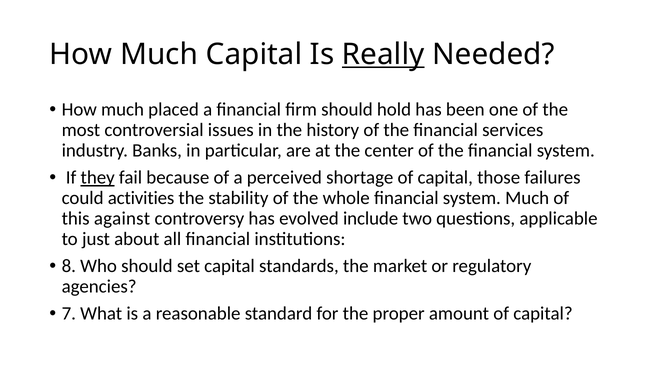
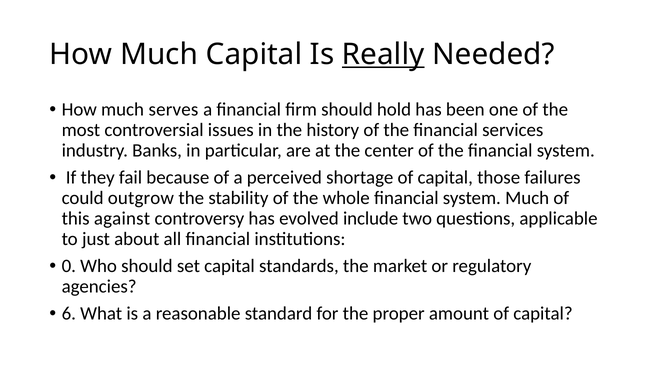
placed: placed -> serves
they underline: present -> none
activities: activities -> outgrow
8: 8 -> 0
7: 7 -> 6
